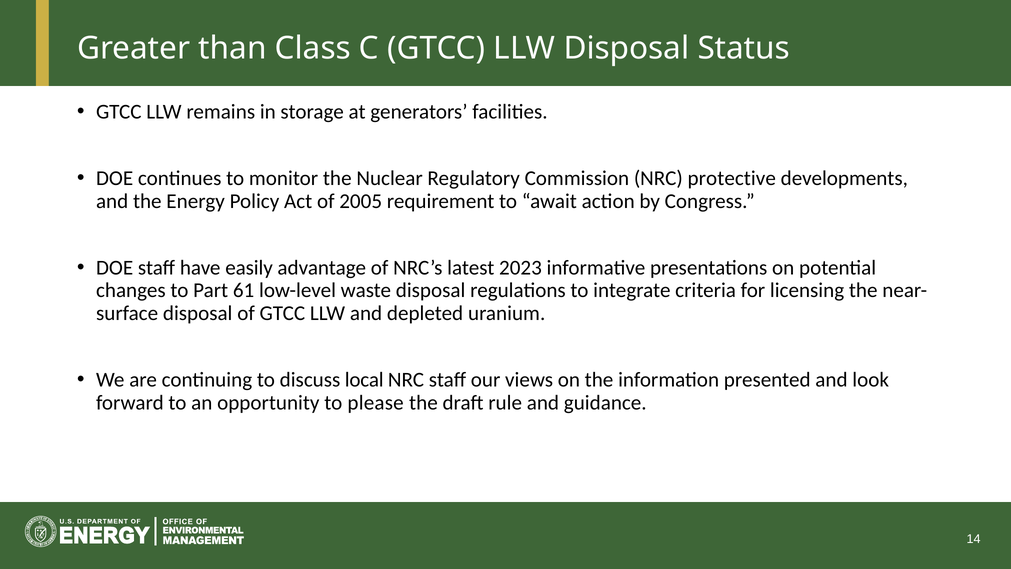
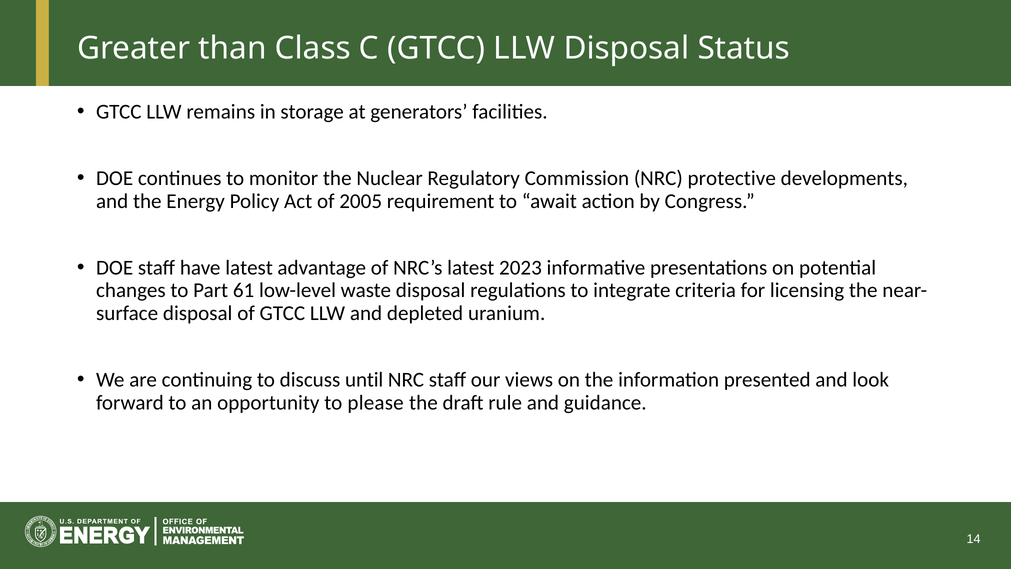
have easily: easily -> latest
local: local -> until
